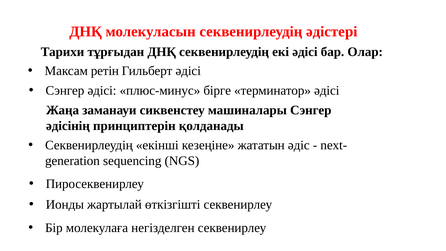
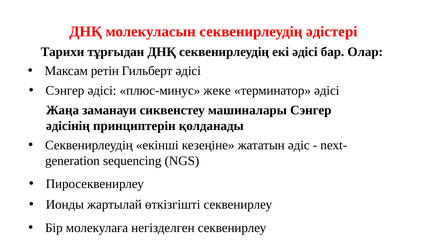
бірге: бірге -> жеке
